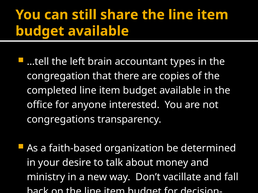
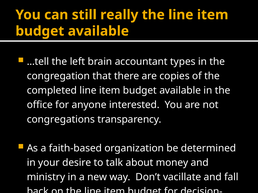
share: share -> really
